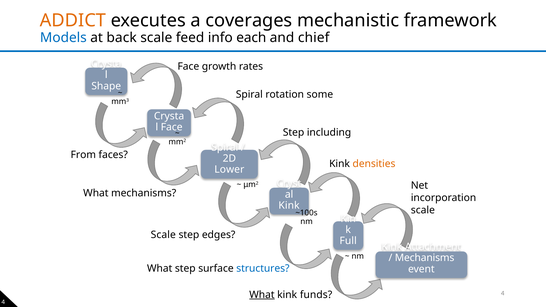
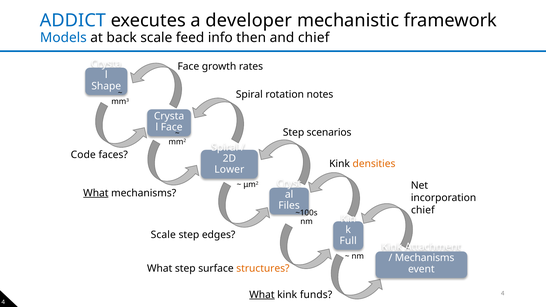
ADDICT colour: orange -> blue
coverages: coverages -> developer
each: each -> then
some: some -> notes
including: including -> scenarios
From: From -> Code
What at (96, 193) underline: none -> present
Kink at (289, 206): Kink -> Files
scale at (423, 210): scale -> chief
structures colour: blue -> orange
